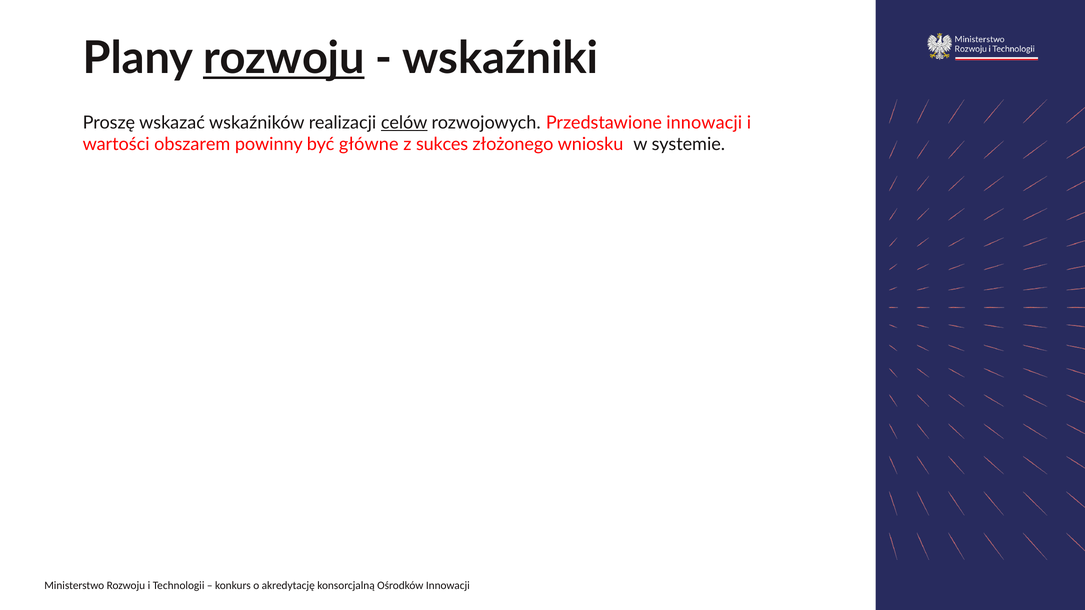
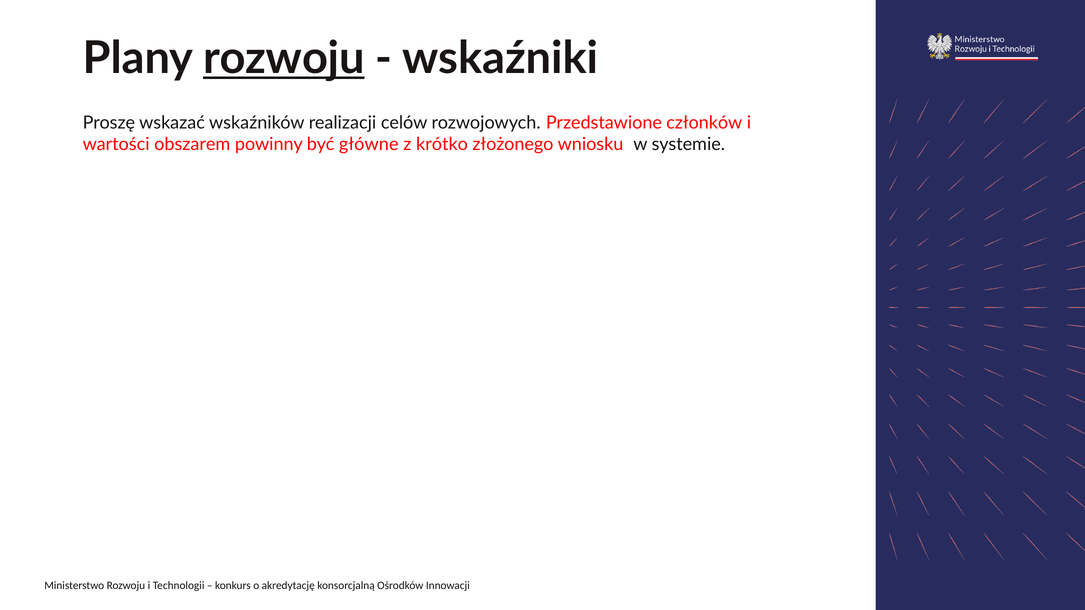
celów underline: present -> none
Przedstawione innowacji: innowacji -> członków
sukces: sukces -> krótko
